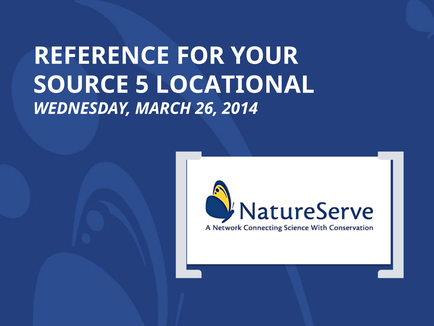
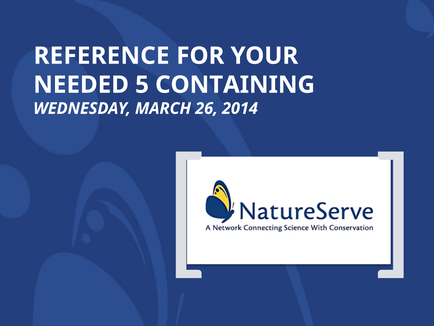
SOURCE: SOURCE -> NEEDED
LOCATIONAL: LOCATIONAL -> CONTAINING
